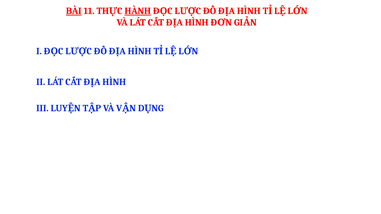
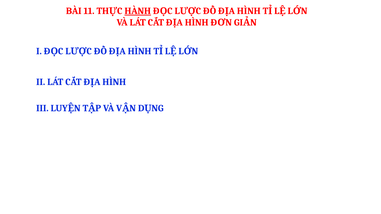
BÀI underline: present -> none
